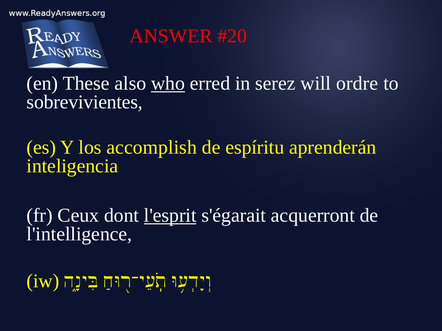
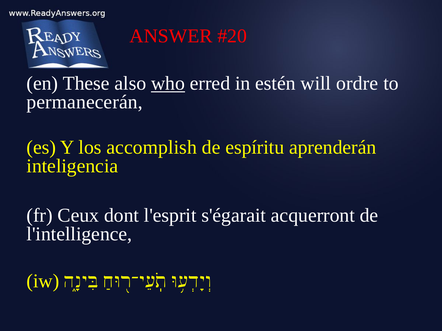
serez: serez -> estén
sobrevivientes: sobrevivientes -> permanecerán
l'esprit underline: present -> none
